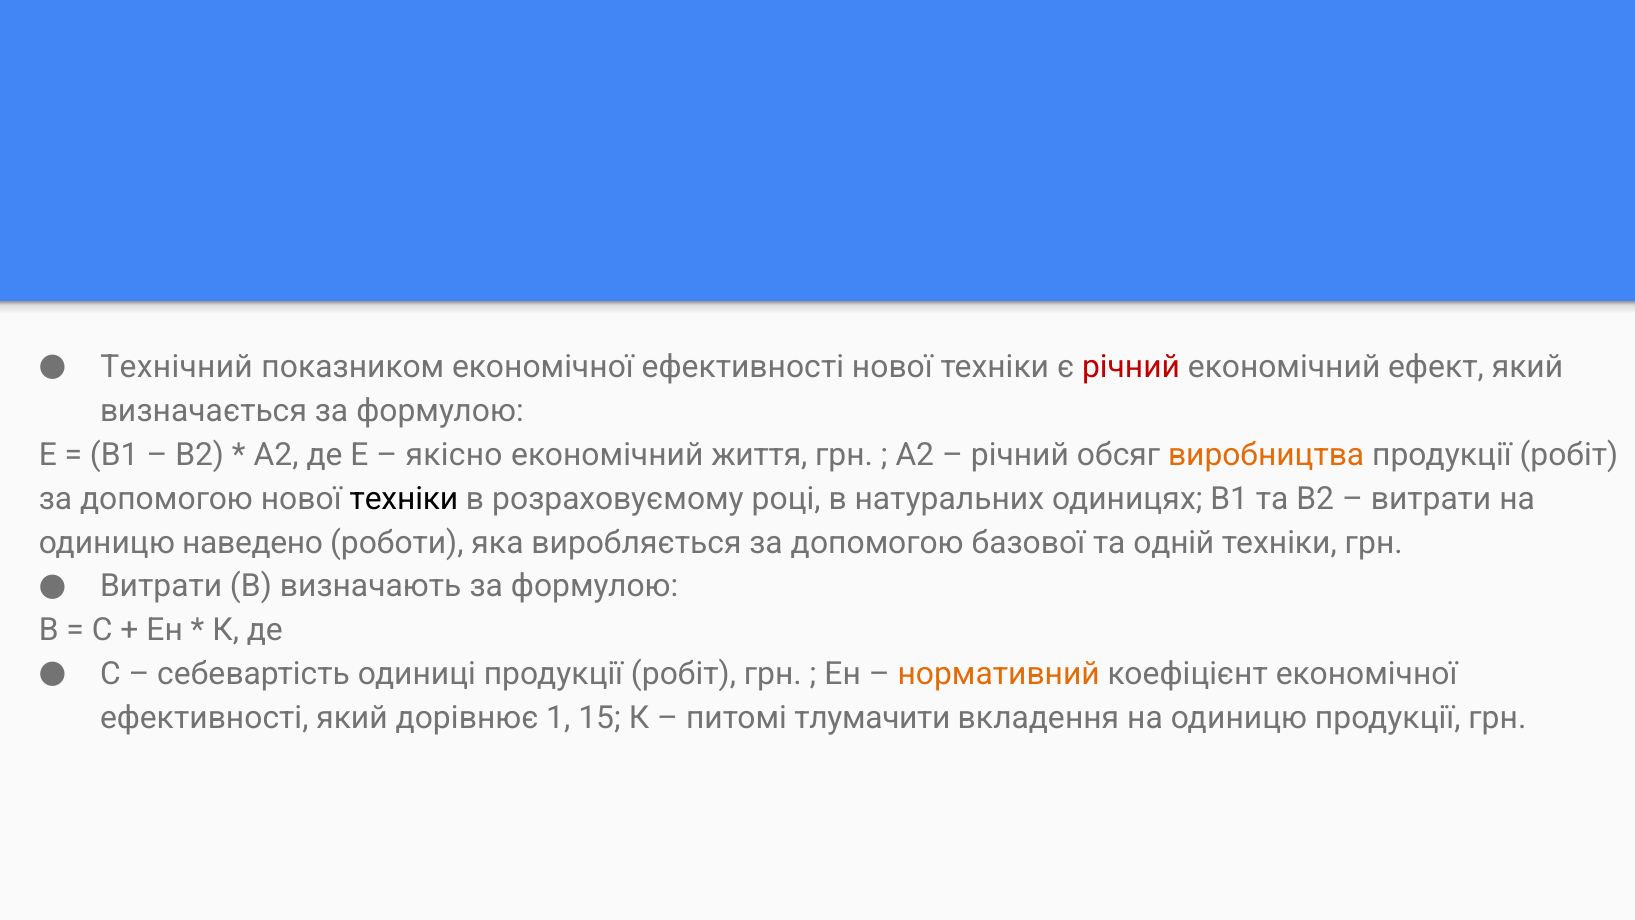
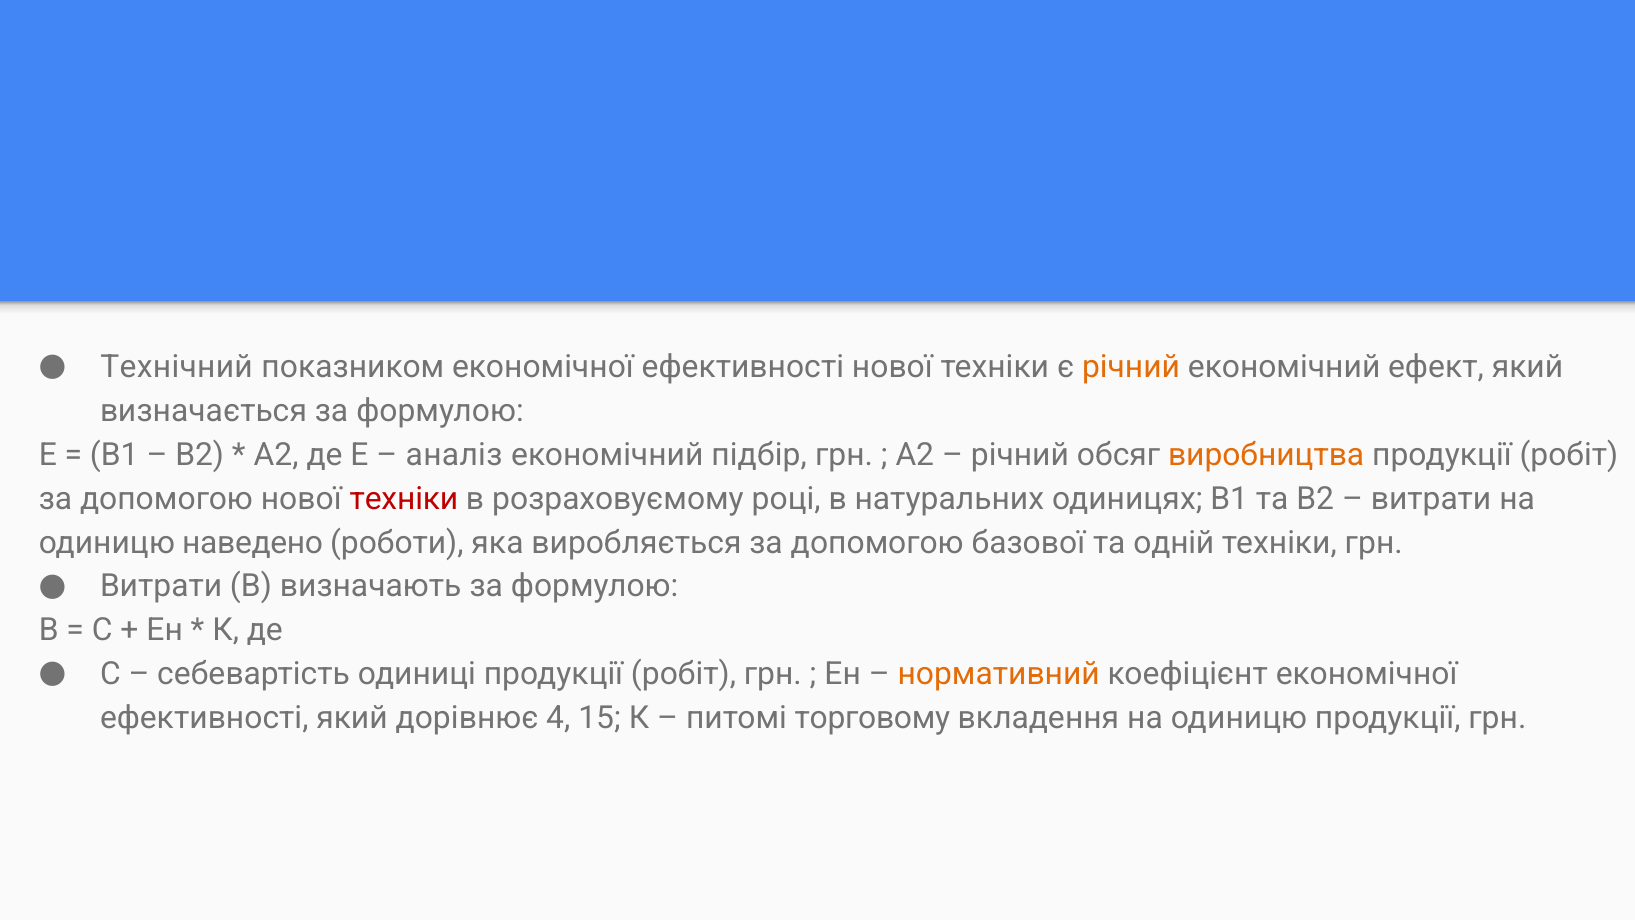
річний at (1131, 367) colour: red -> orange
якісно: якісно -> аналіз
життя: життя -> підбір
техніки at (404, 499) colour: black -> red
1: 1 -> 4
тлумачити: тлумачити -> торговому
